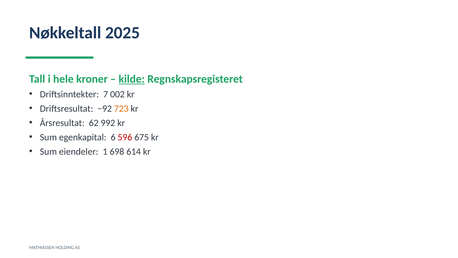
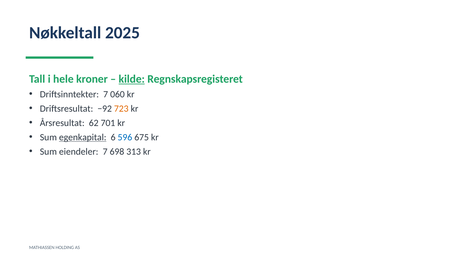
002: 002 -> 060
992: 992 -> 701
egenkapital underline: none -> present
596 colour: red -> blue
eiendeler 1: 1 -> 7
614: 614 -> 313
